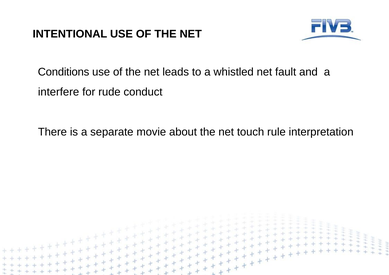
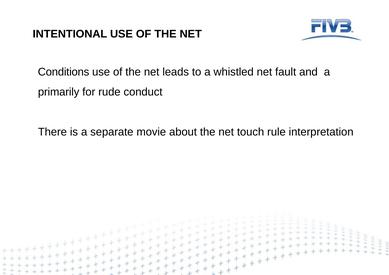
interfere: interfere -> primarily
